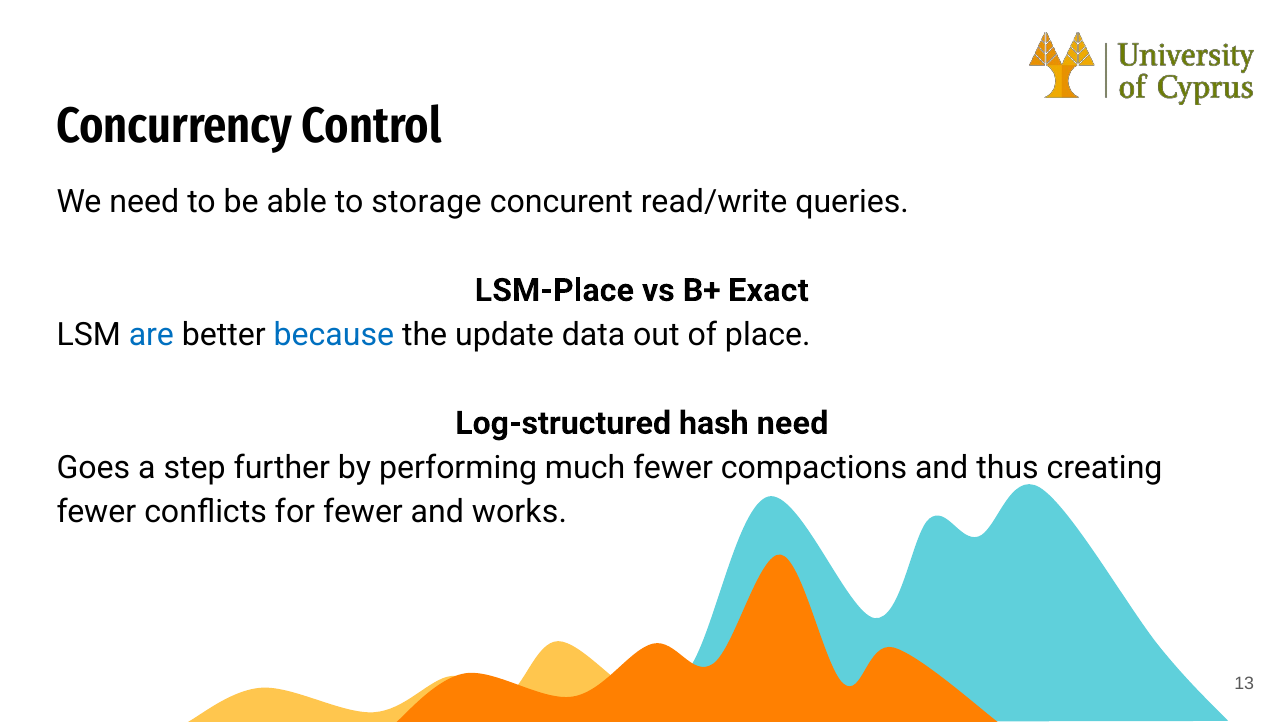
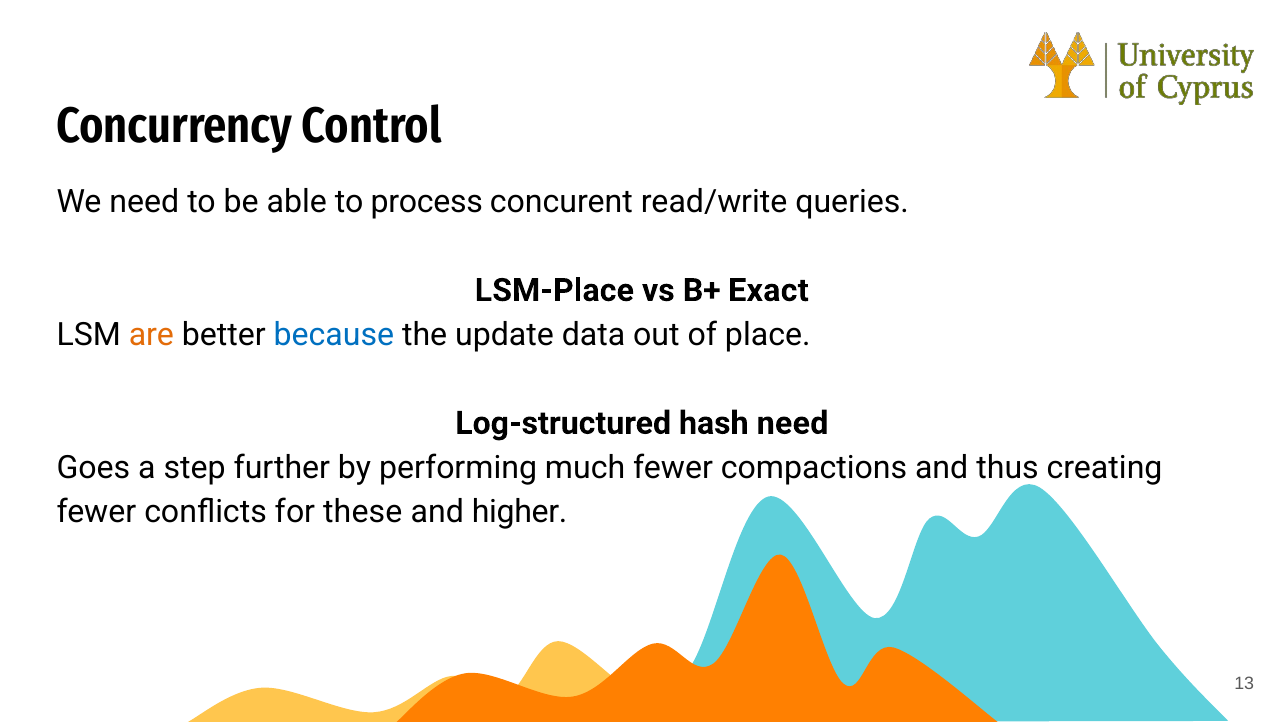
storage: storage -> process
are colour: blue -> orange
for fewer: fewer -> these
works: works -> higher
